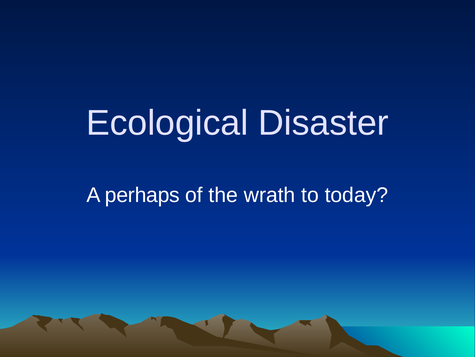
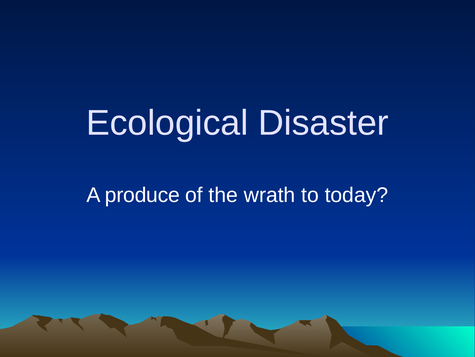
perhaps: perhaps -> produce
